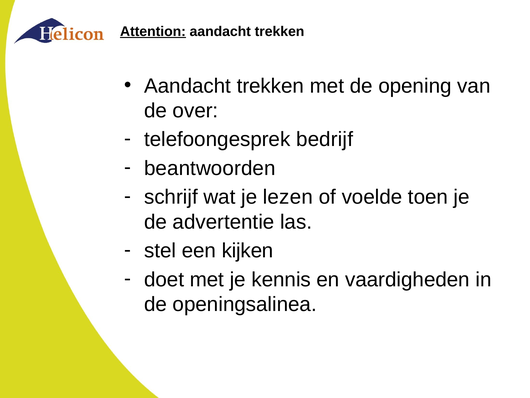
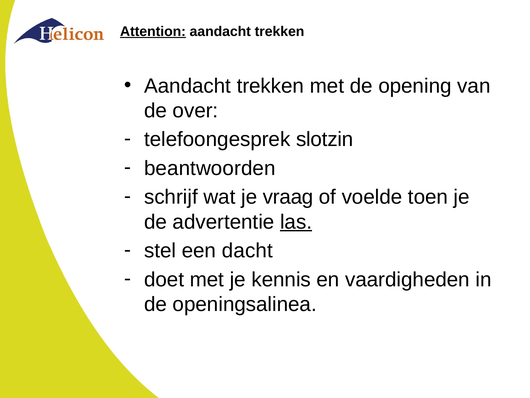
bedrijf: bedrijf -> slotzin
lezen: lezen -> vraag
las underline: none -> present
kijken: kijken -> dacht
